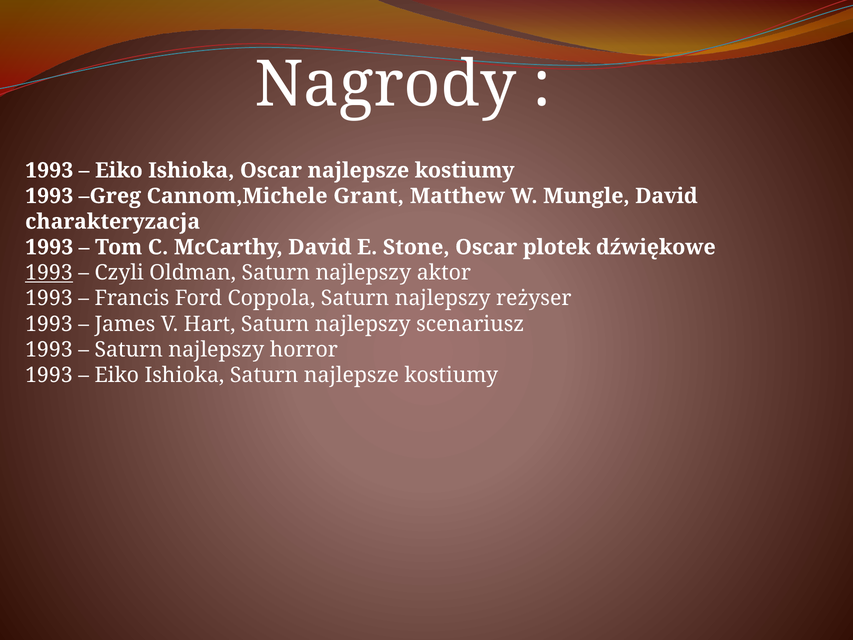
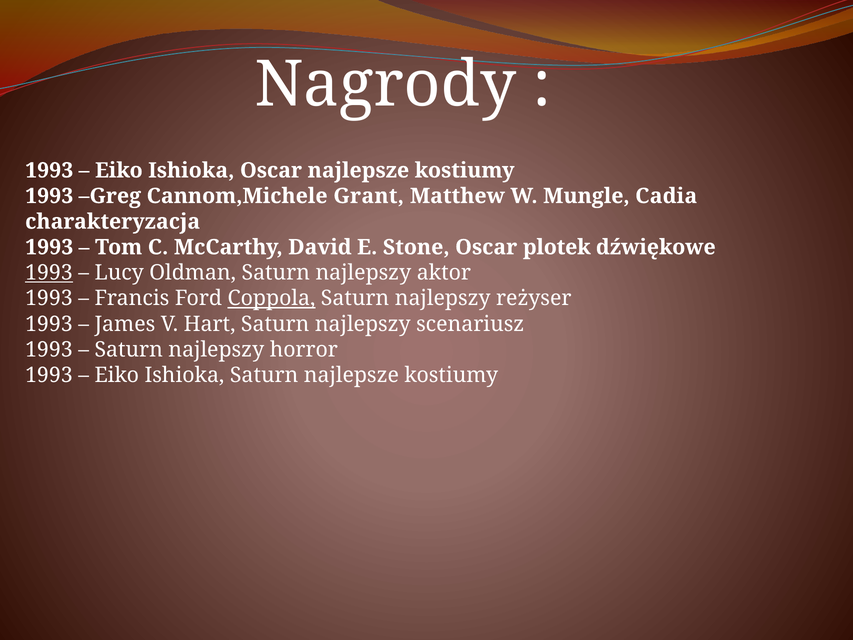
Mungle David: David -> Cadia
Czyli: Czyli -> Lucy
Coppola underline: none -> present
